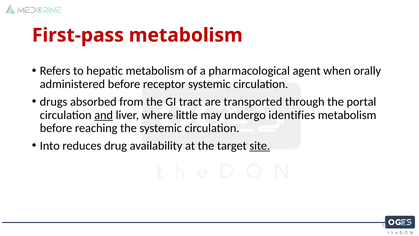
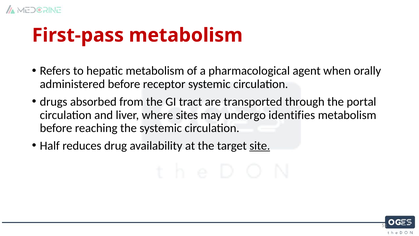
and underline: present -> none
little: little -> sites
Into: Into -> Half
